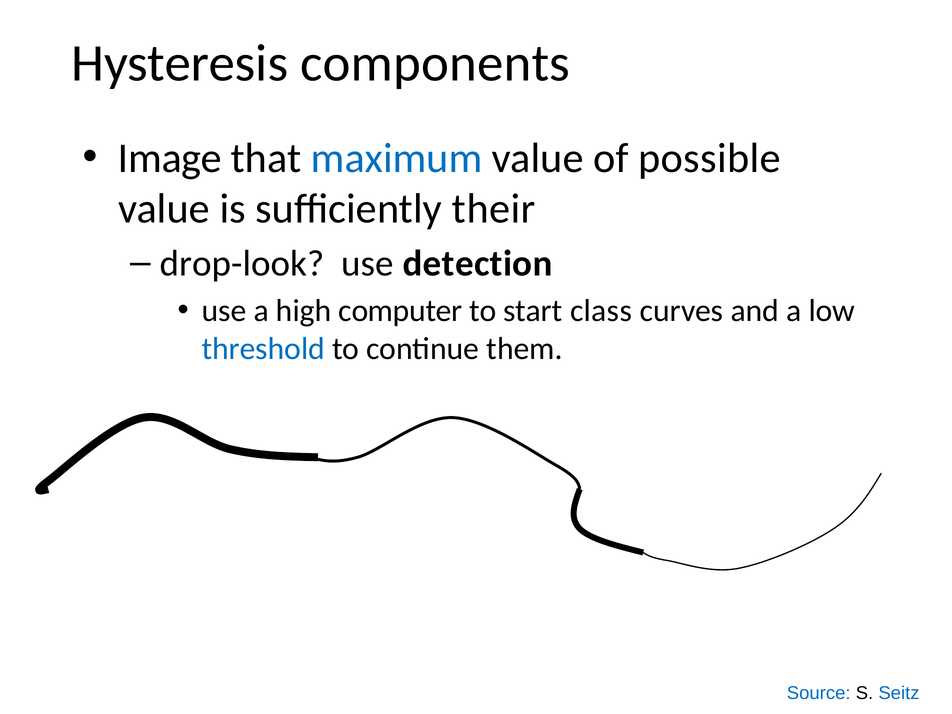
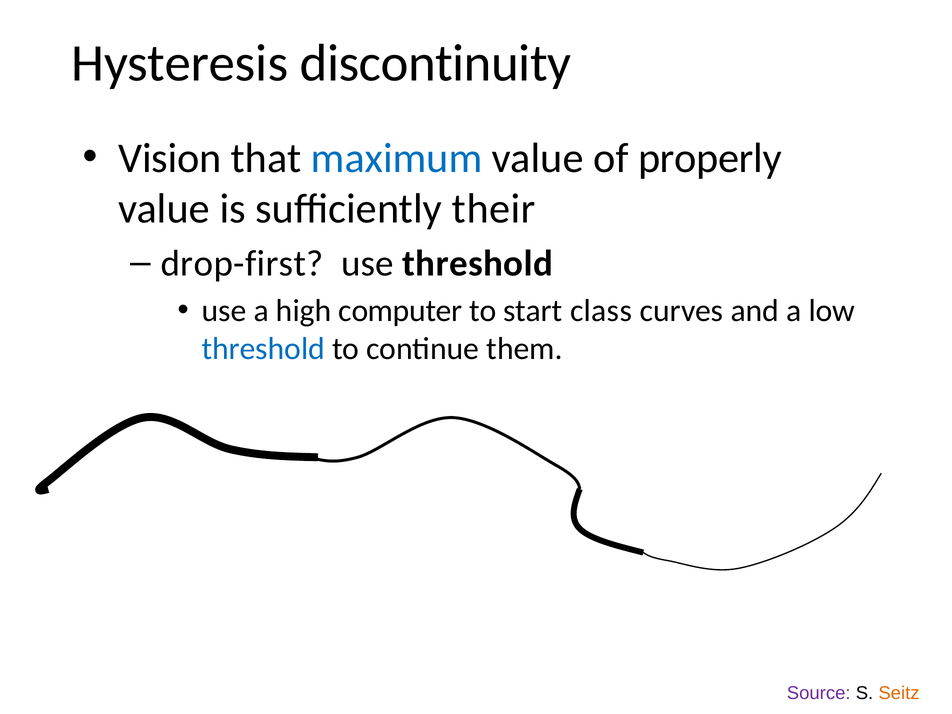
components: components -> discontinuity
Image: Image -> Vision
possible: possible -> properly
drop-look: drop-look -> drop-first
use detection: detection -> threshold
Source colour: blue -> purple
Seitz colour: blue -> orange
